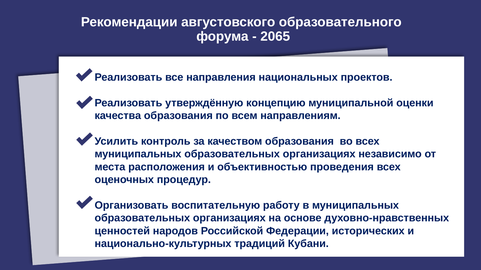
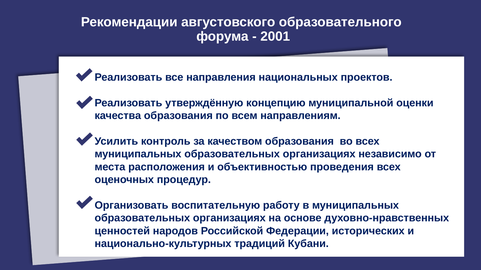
2065: 2065 -> 2001
